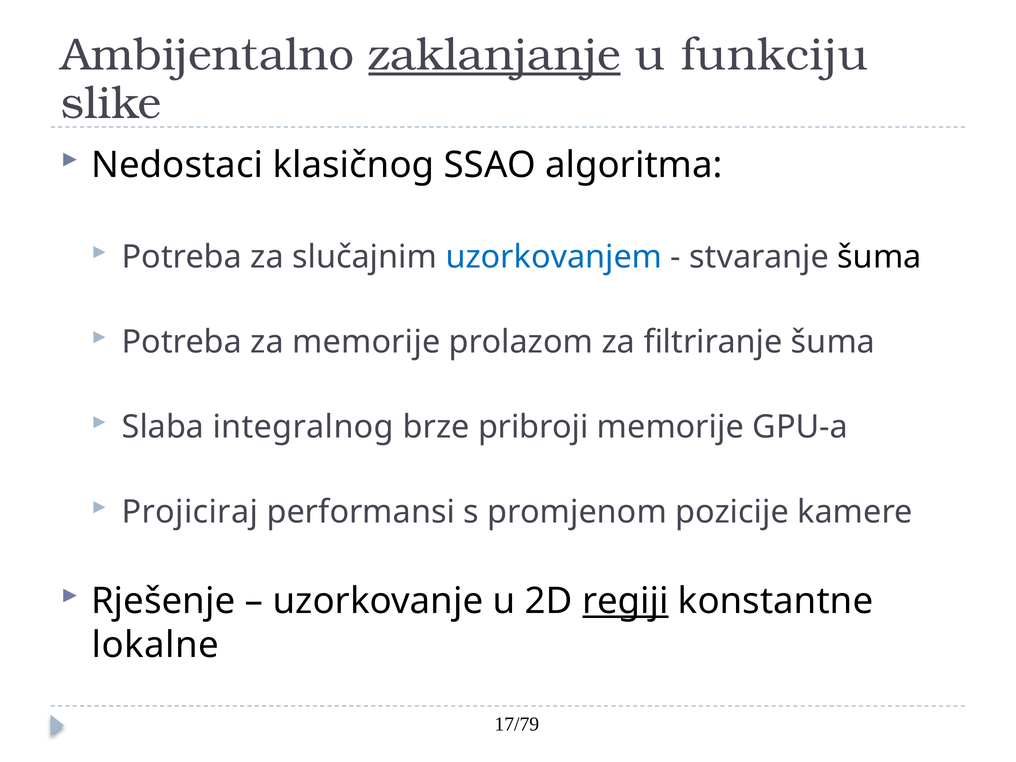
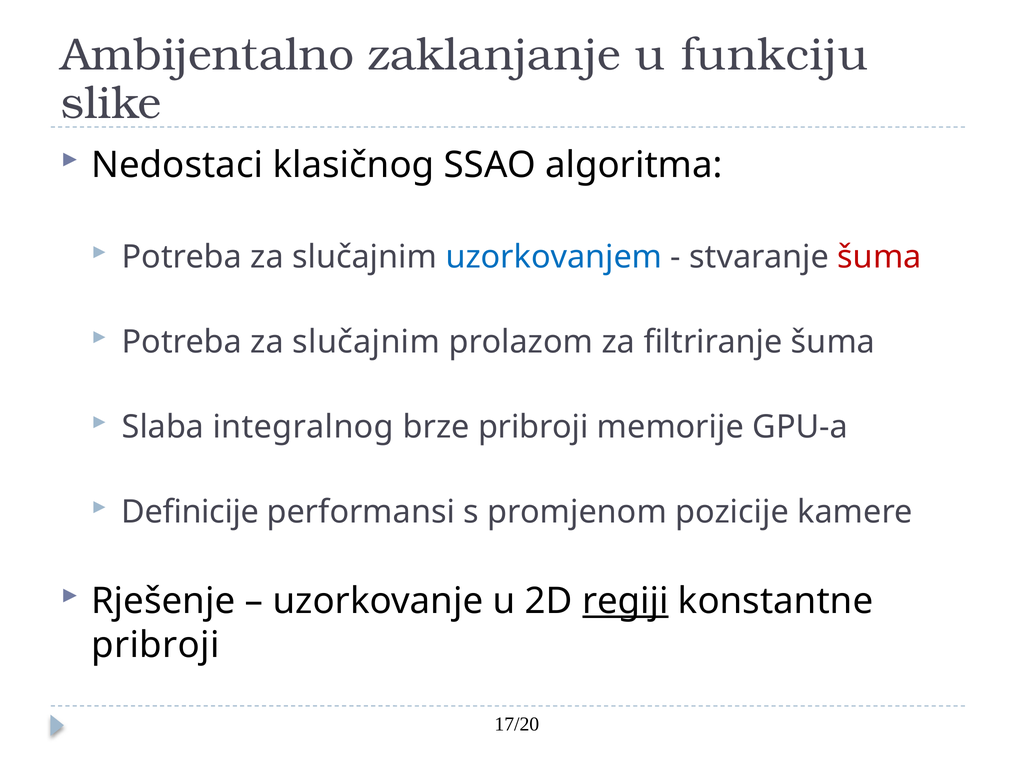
zaklanjanje underline: present -> none
šuma at (879, 257) colour: black -> red
memorije at (366, 342): memorije -> slučajnim
Projiciraj: Projiciraj -> Definicije
lokalne at (155, 645): lokalne -> pribroji
17/79: 17/79 -> 17/20
